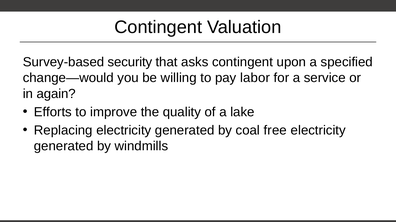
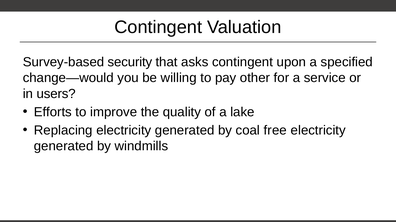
labor: labor -> other
again: again -> users
